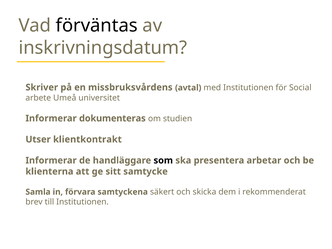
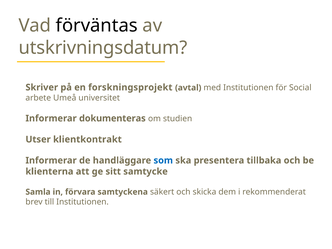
inskrivningsdatum: inskrivningsdatum -> utskrivningsdatum
missbruksvårdens: missbruksvårdens -> forskningsprojekt
som colour: black -> blue
arbetar: arbetar -> tillbaka
